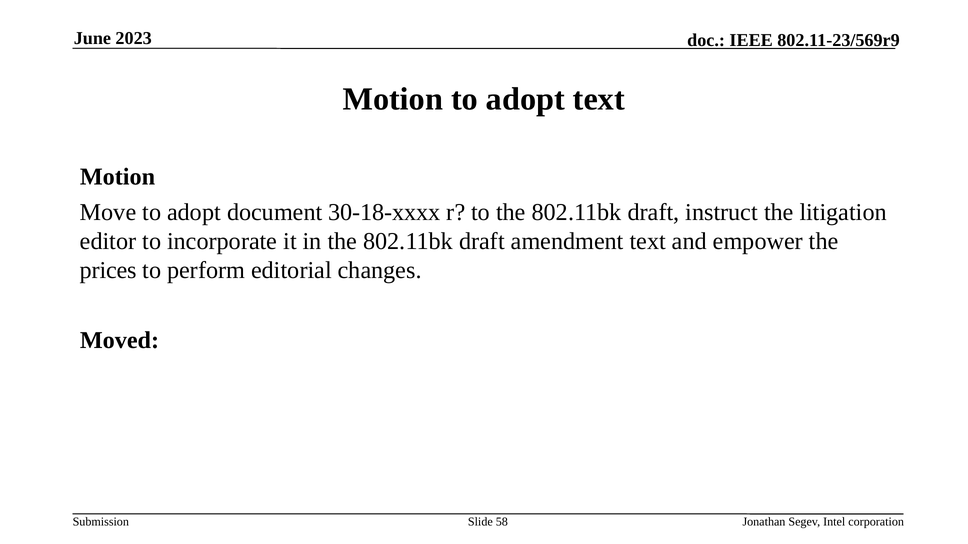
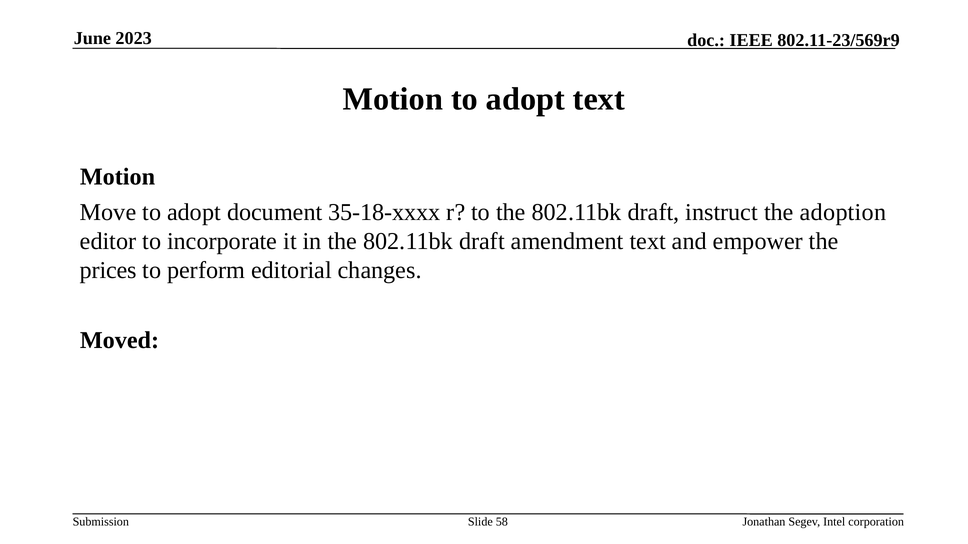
30-18-xxxx: 30-18-xxxx -> 35-18-xxxx
litigation: litigation -> adoption
